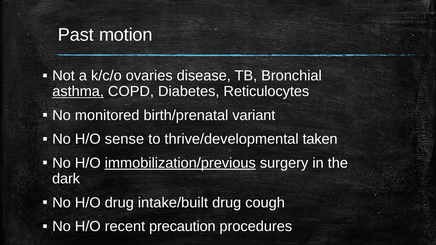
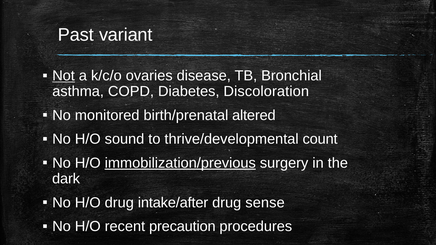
motion: motion -> variant
Not underline: none -> present
asthma underline: present -> none
Reticulocytes: Reticulocytes -> Discoloration
variant: variant -> altered
sense: sense -> sound
taken: taken -> count
intake/built: intake/built -> intake/after
cough: cough -> sense
